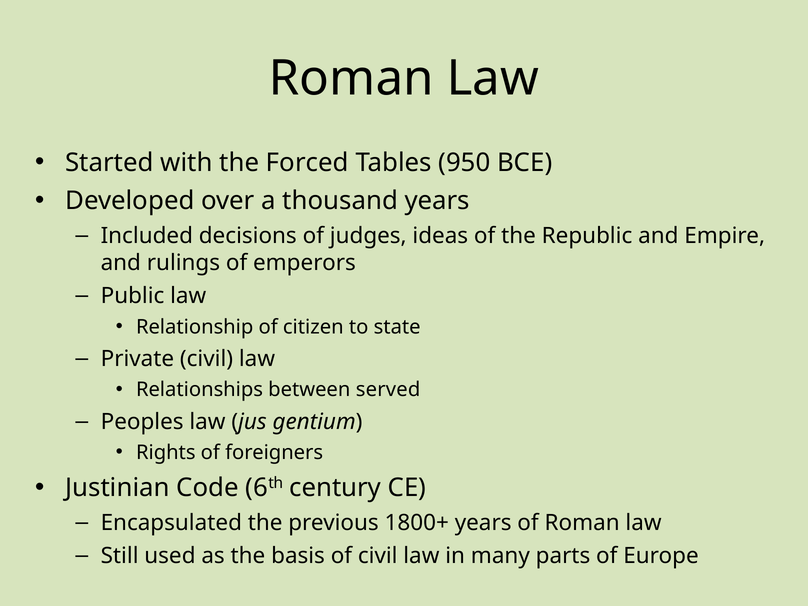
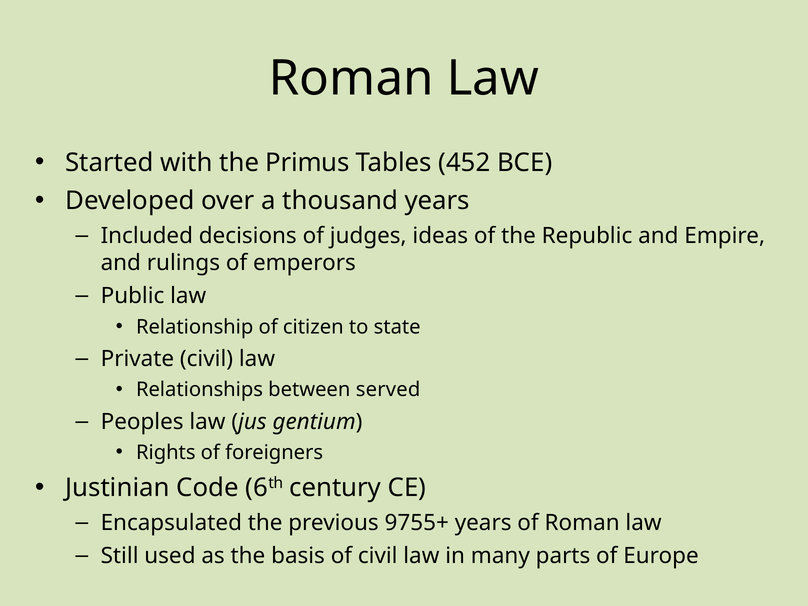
Forced: Forced -> Primus
950: 950 -> 452
1800+: 1800+ -> 9755+
